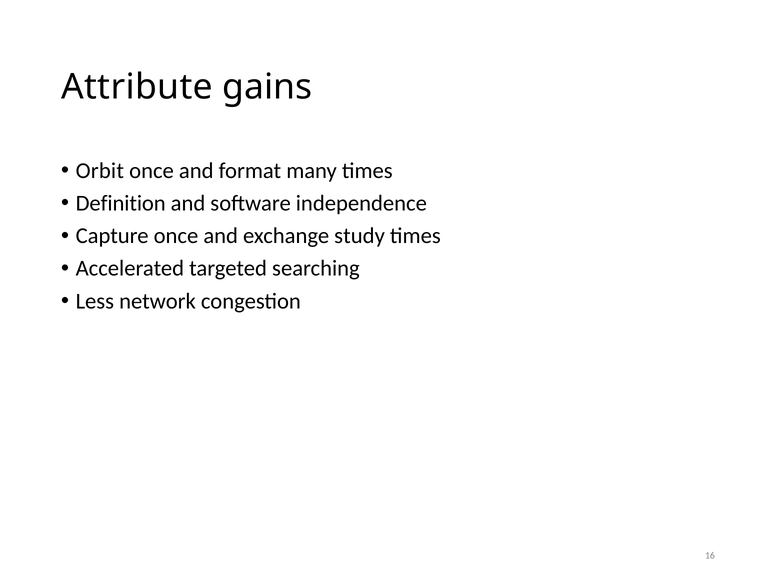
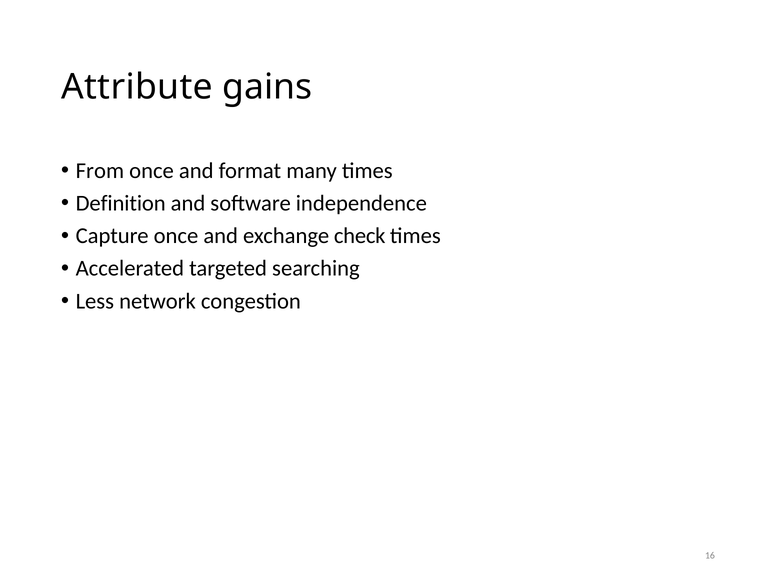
Orbit: Orbit -> From
study: study -> check
